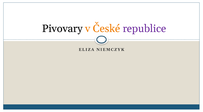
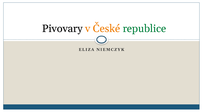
republice colour: purple -> green
